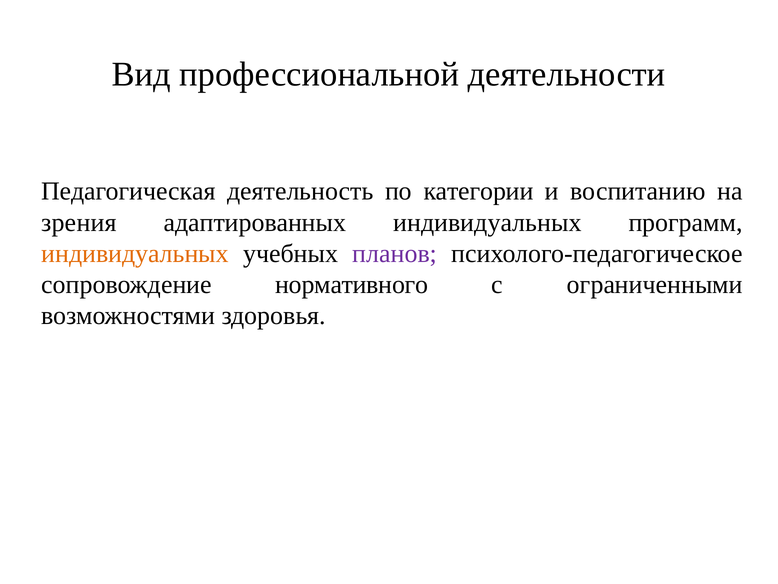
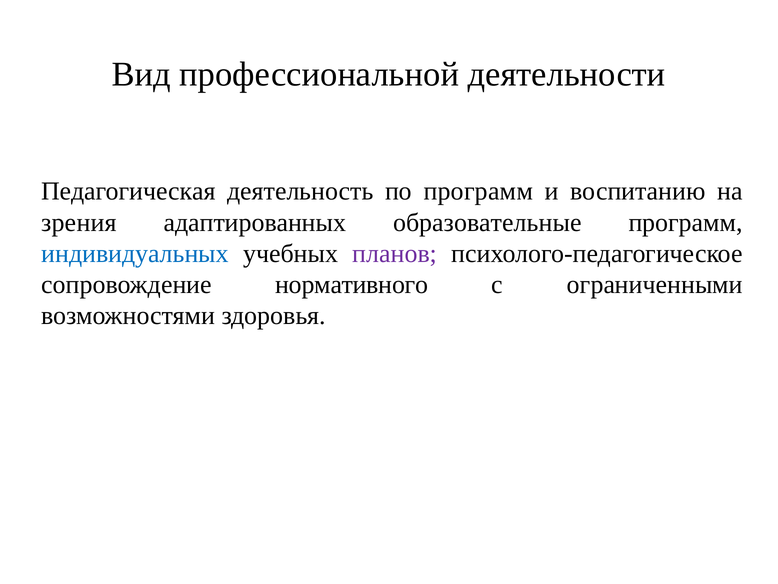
по категории: категории -> программ
адаптированных индивидуальных: индивидуальных -> образовательные
индивидуальных at (135, 253) colour: orange -> blue
